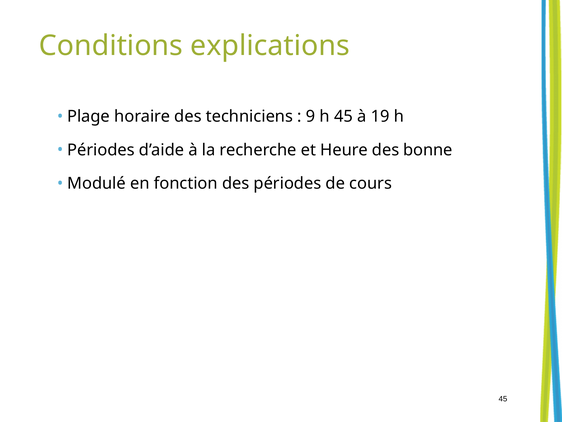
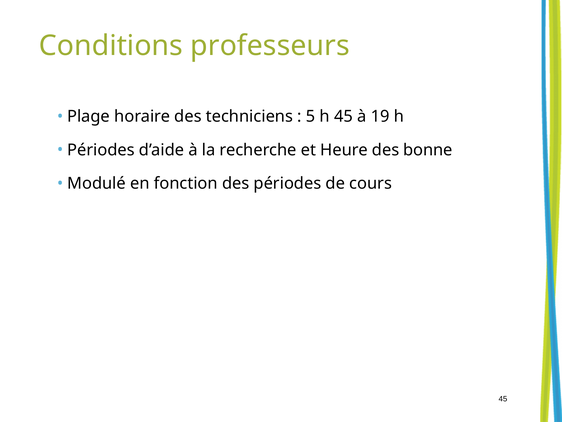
explications: explications -> professeurs
9: 9 -> 5
